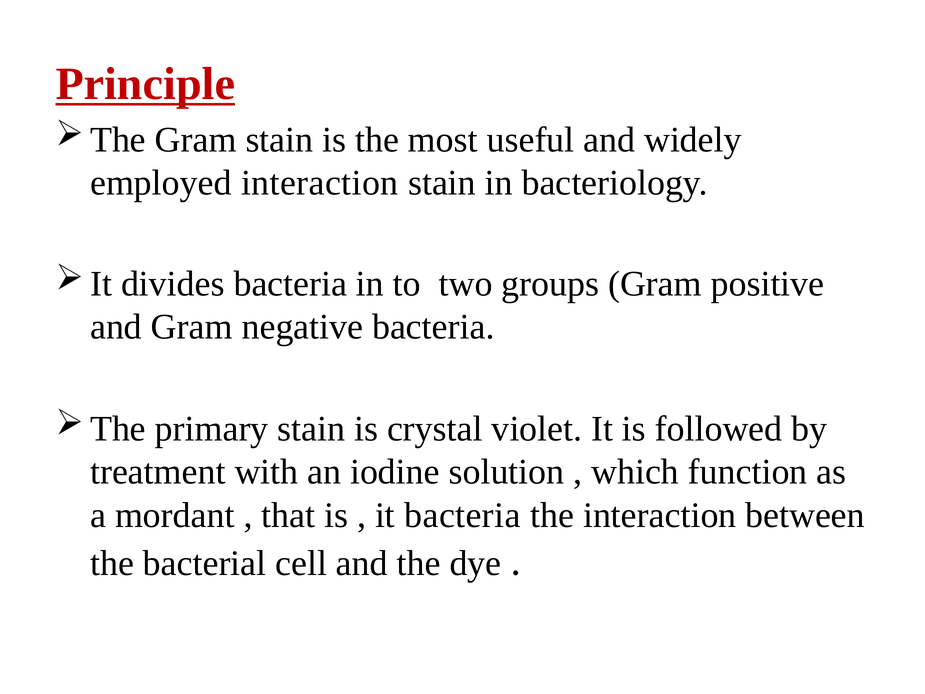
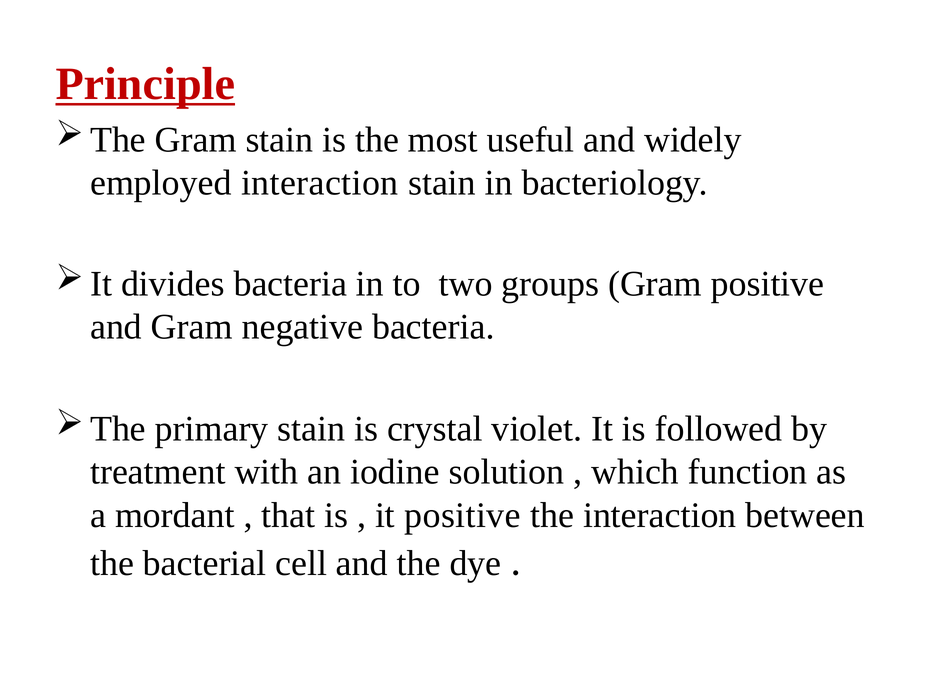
it bacteria: bacteria -> positive
